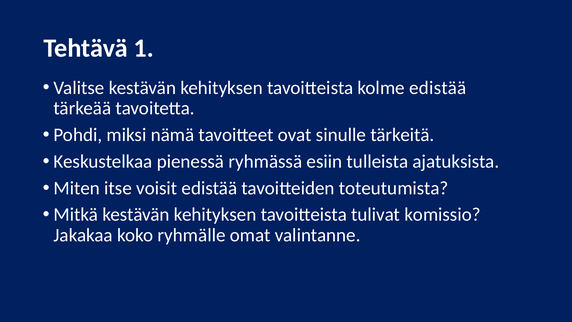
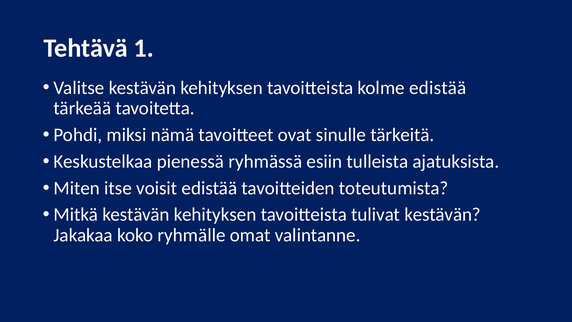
tulivat komissio: komissio -> kestävän
